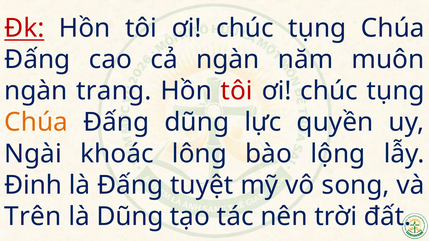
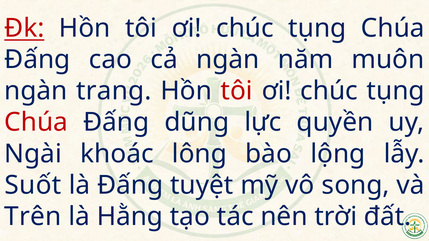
Chúa at (36, 122) colour: orange -> red
Đinh: Đinh -> Suốt
là Dũng: Dũng -> Hằng
